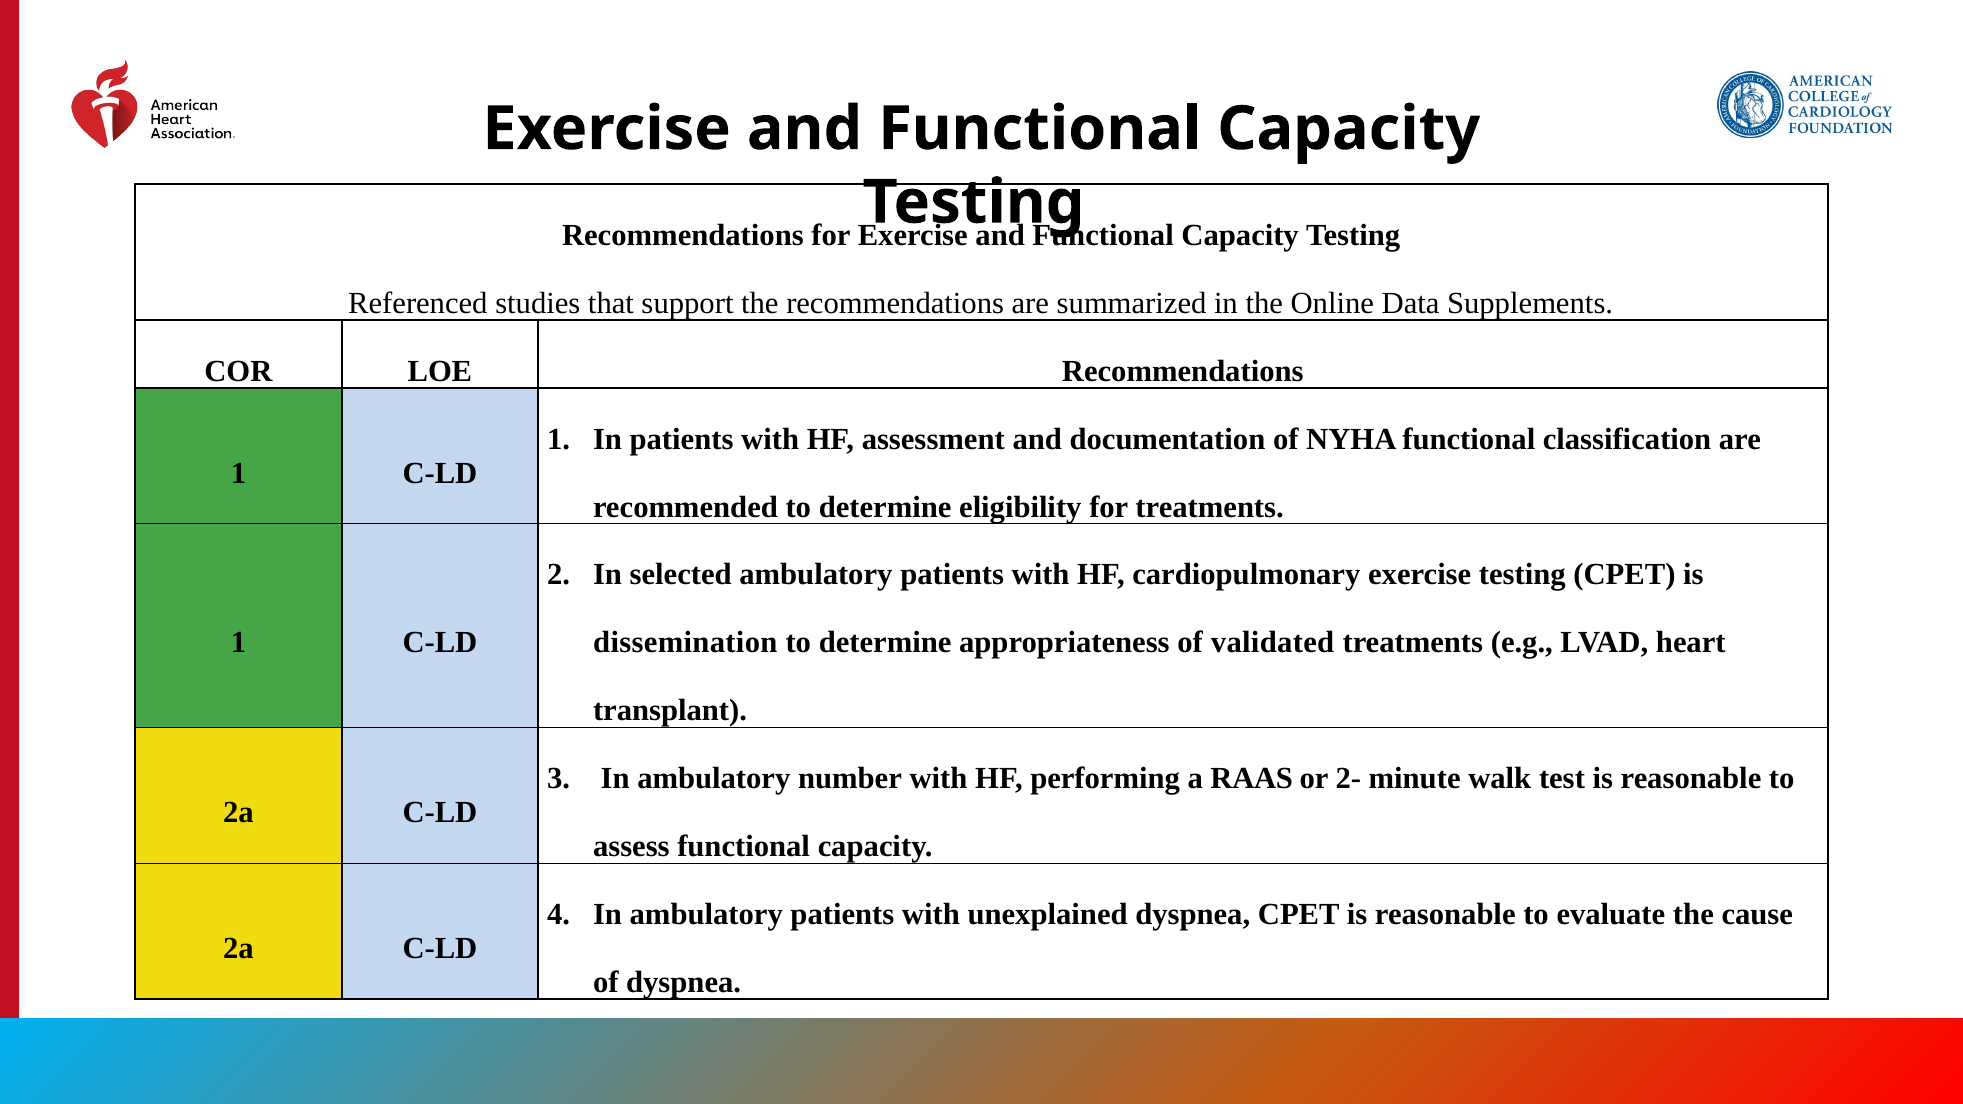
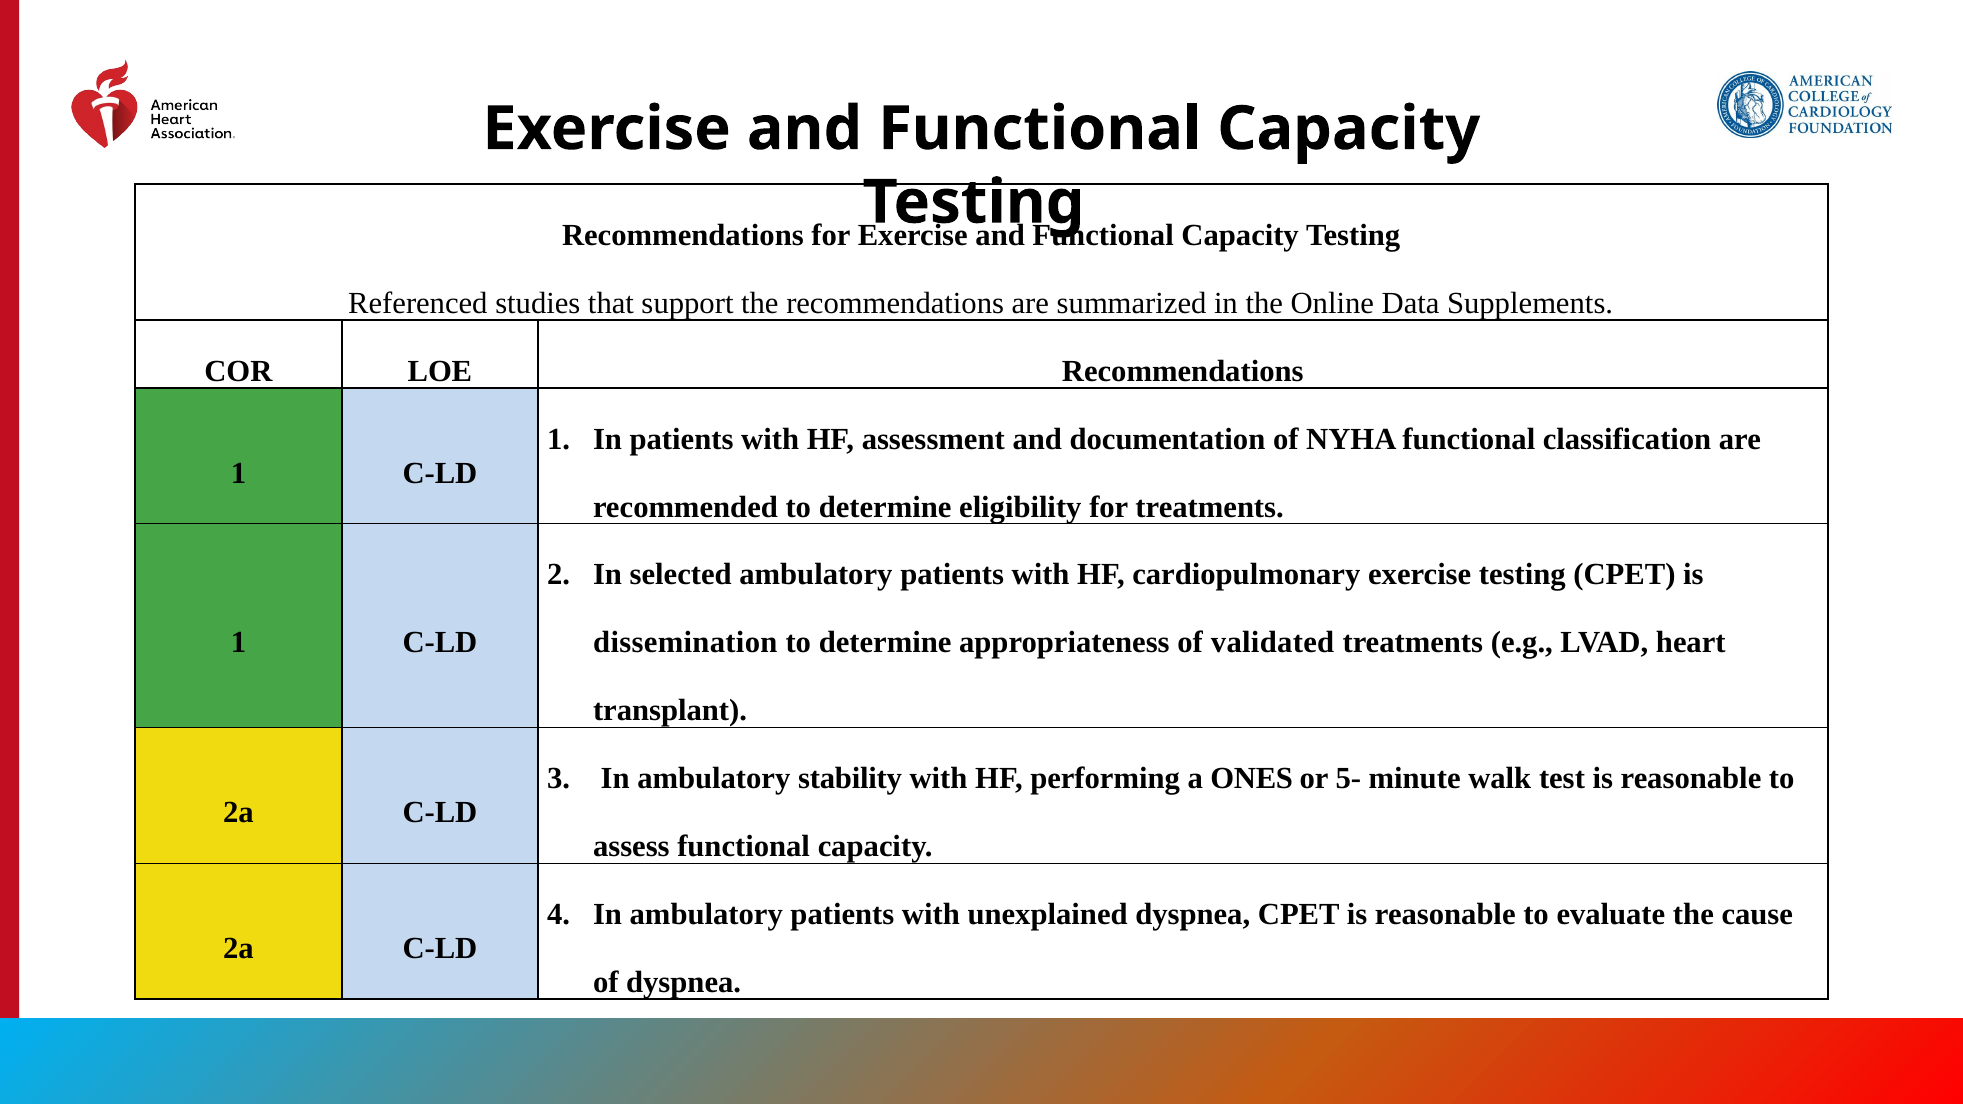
number: number -> stability
RAAS: RAAS -> ONES
2-: 2- -> 5-
